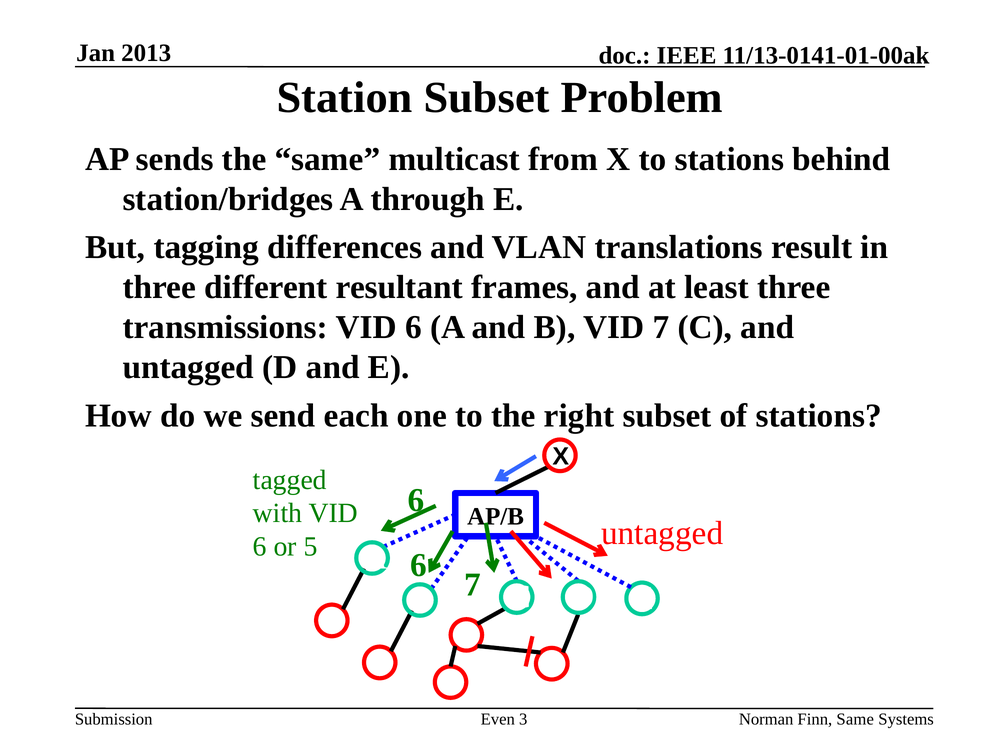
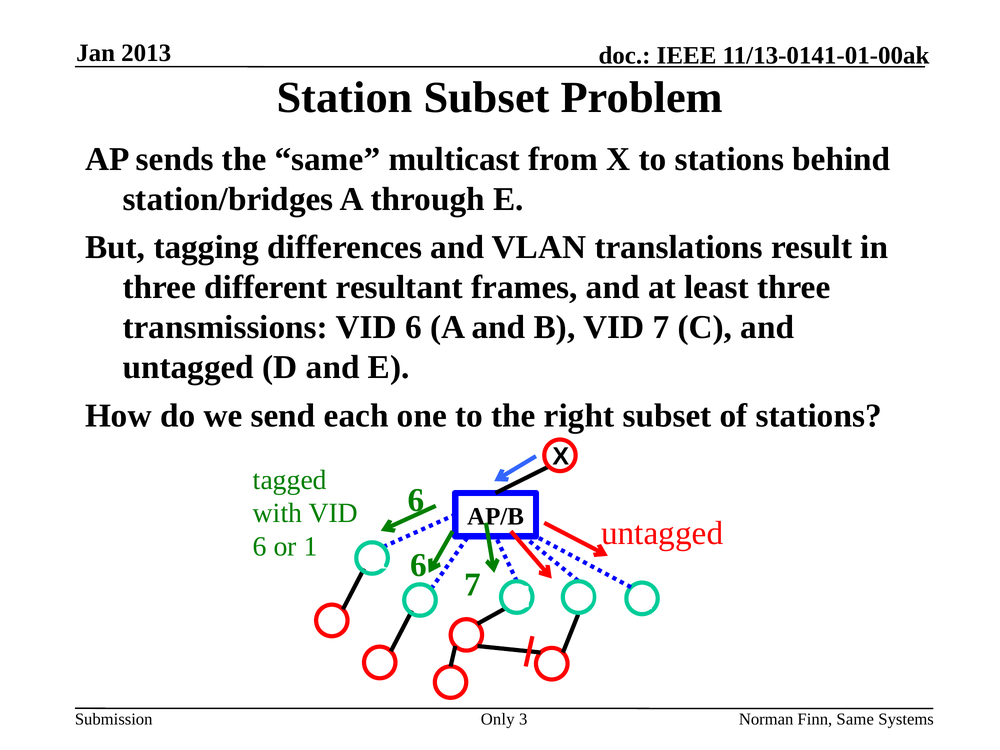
5: 5 -> 1
Even: Even -> Only
